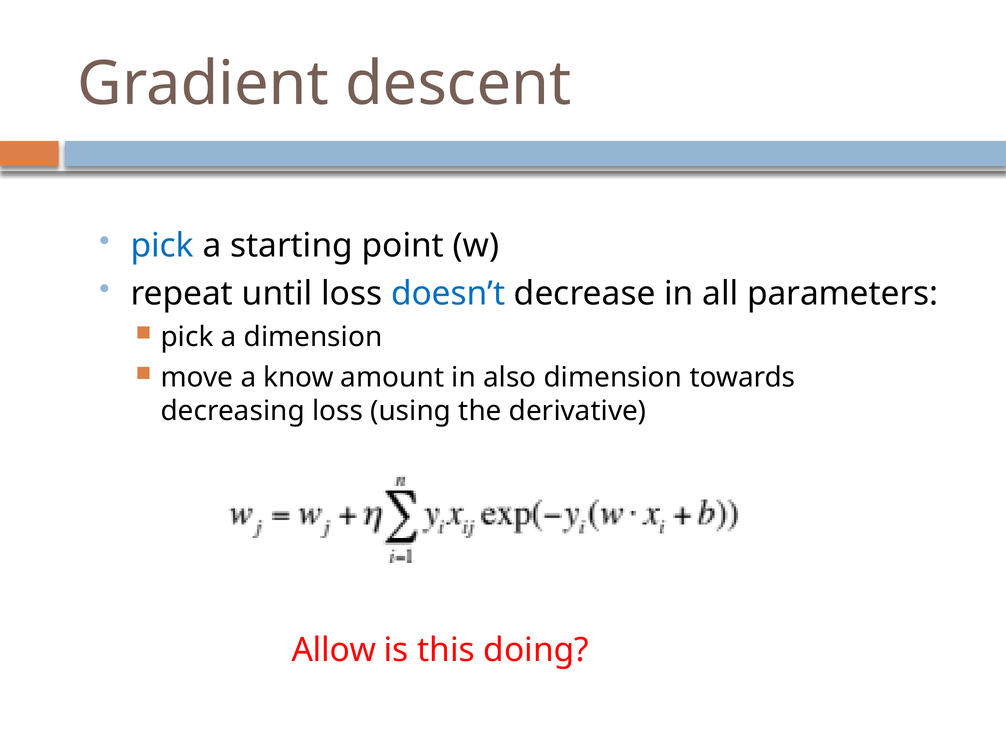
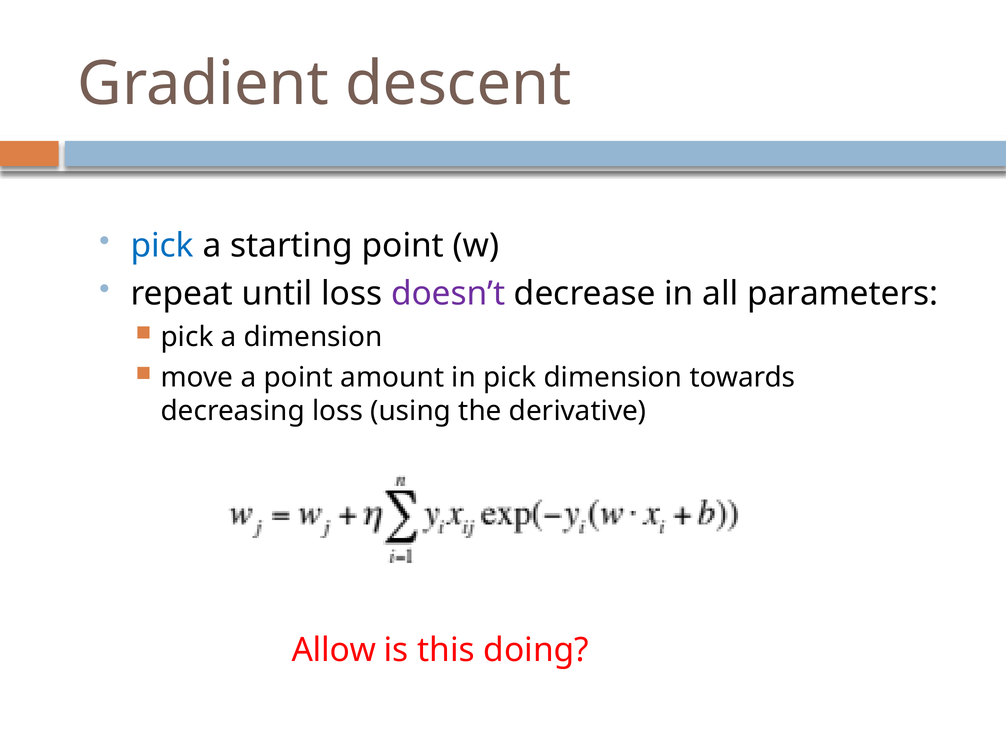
doesn’t colour: blue -> purple
a know: know -> point
in also: also -> pick
